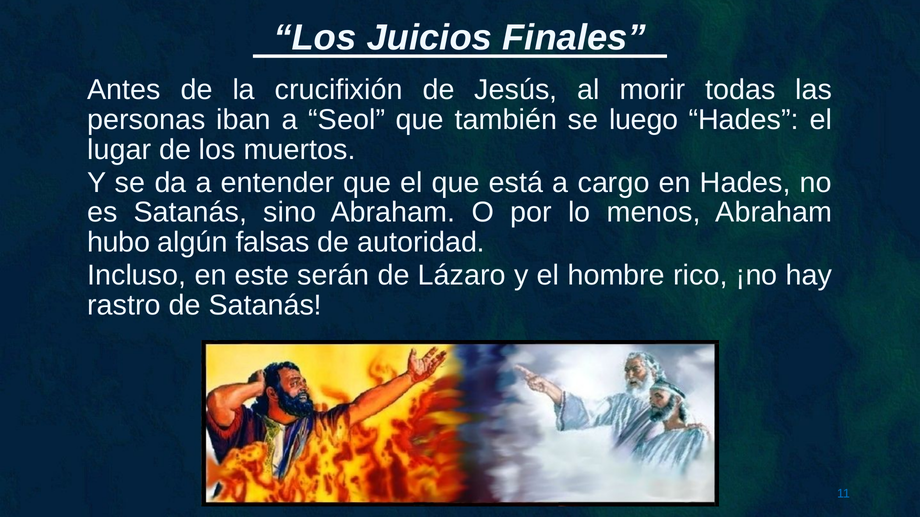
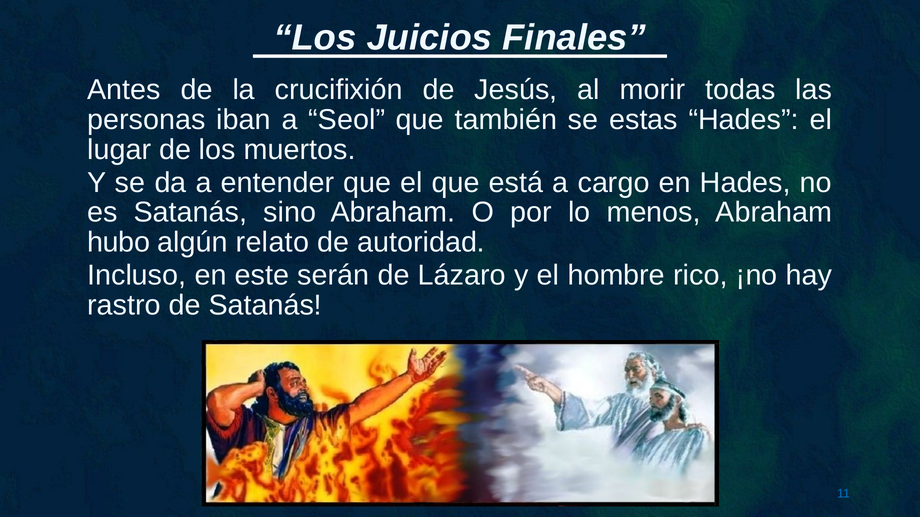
luego: luego -> estas
falsas: falsas -> relato
